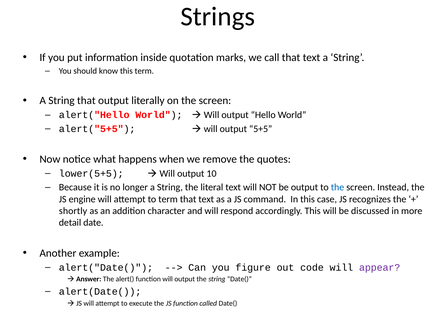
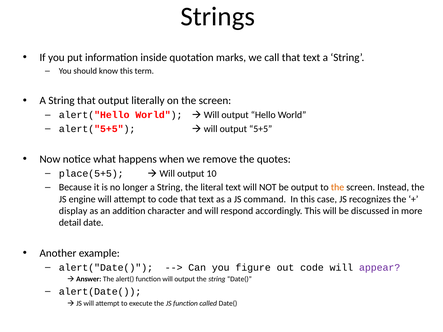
lower(5+5: lower(5+5 -> place(5+5
the at (338, 187) colour: blue -> orange
to term: term -> code
shortly: shortly -> display
